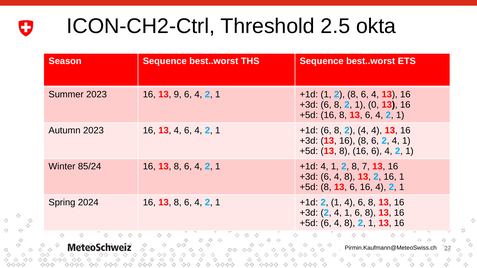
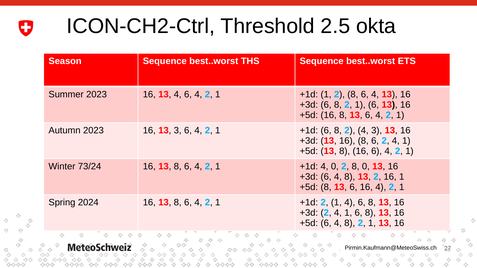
13 9: 9 -> 4
2 1 0: 0 -> 6
13 4: 4 -> 3
4 4: 4 -> 3
85/24: 85/24 -> 73/24
+1d 4 1: 1 -> 0
8 7: 7 -> 0
